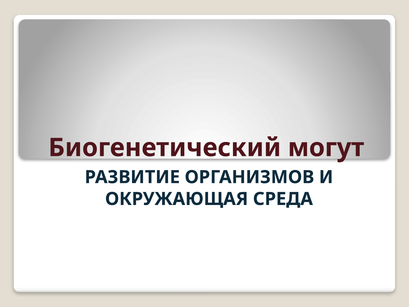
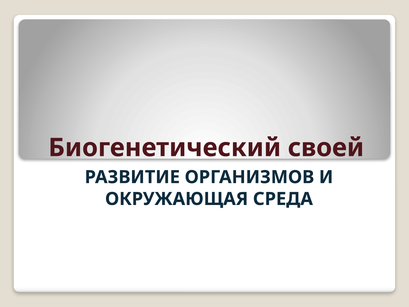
могут: могут -> своей
